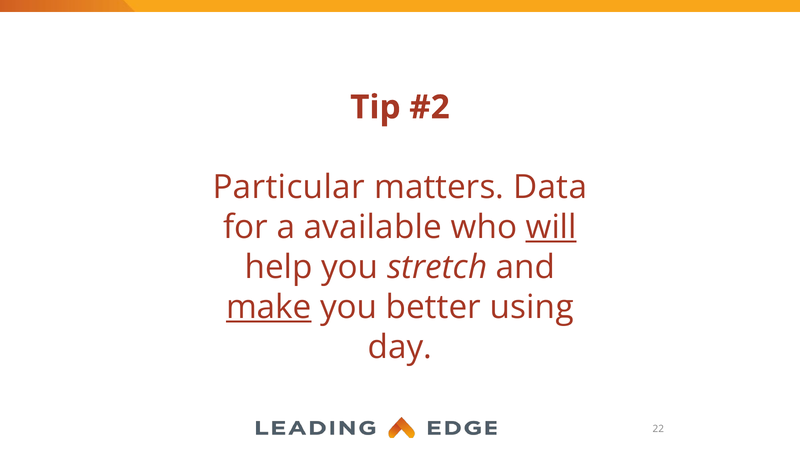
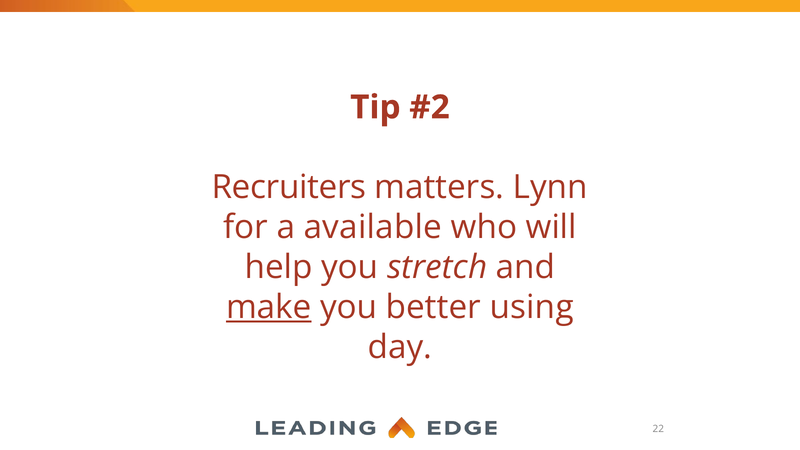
Particular: Particular -> Recruiters
Data: Data -> Lynn
will underline: present -> none
